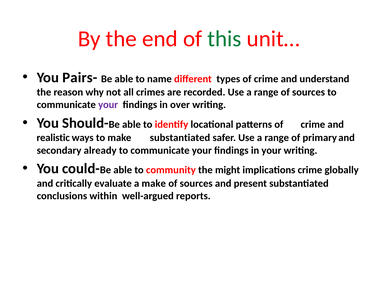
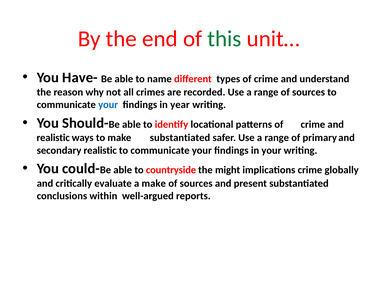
Pairs-: Pairs- -> Have-
your at (108, 105) colour: purple -> blue
over: over -> year
secondary already: already -> realistic
community: community -> countryside
